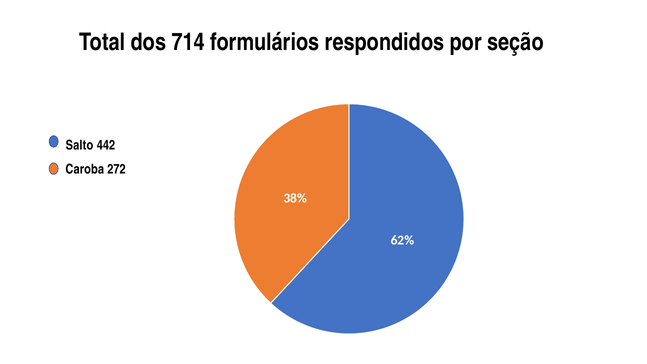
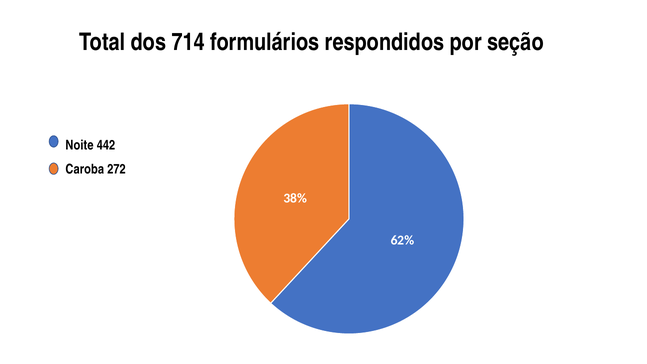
Salto: Salto -> Noite
